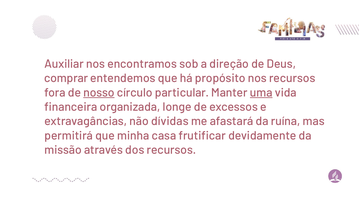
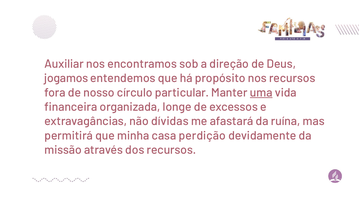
comprar: comprar -> jogamos
nosso underline: present -> none
frutificar: frutificar -> perdição
